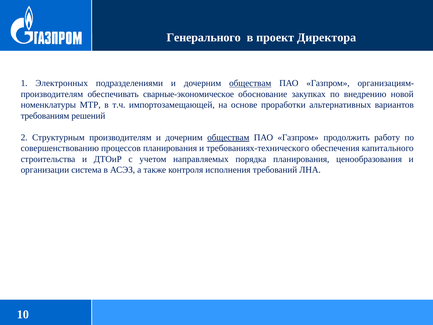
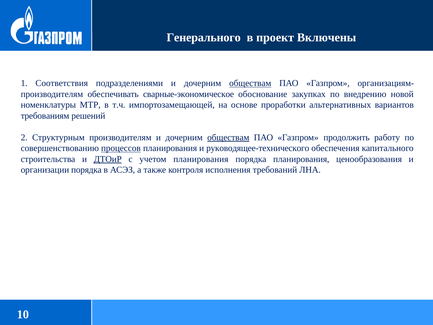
Директора: Директора -> Включены
Электронных: Электронных -> Соответствия
процессов underline: none -> present
требованиях-технического: требованиях-технического -> руководящее-технического
ДТОиР underline: none -> present
учетом направляемых: направляемых -> планирования
организации система: система -> порядка
